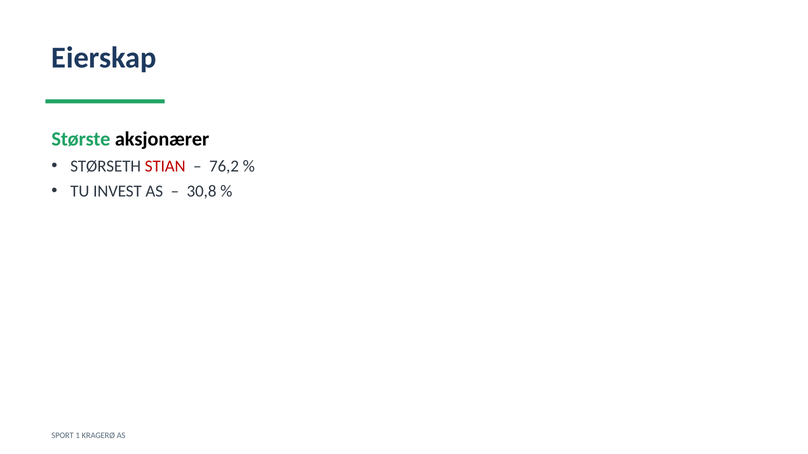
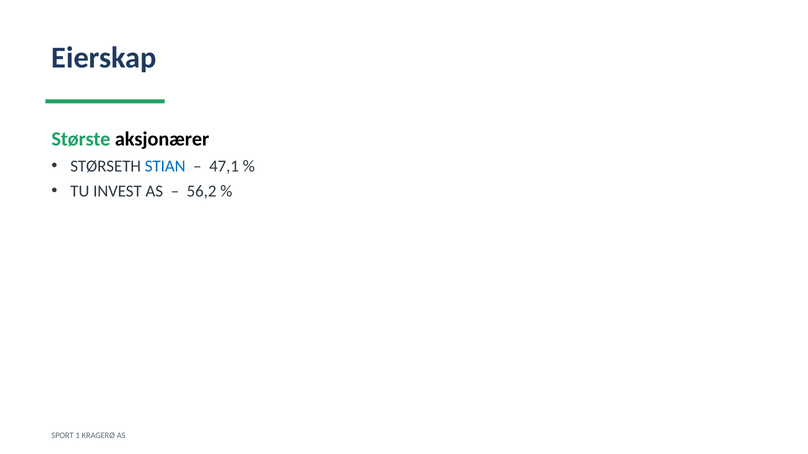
STIAN colour: red -> blue
76,2: 76,2 -> 47,1
30,8: 30,8 -> 56,2
